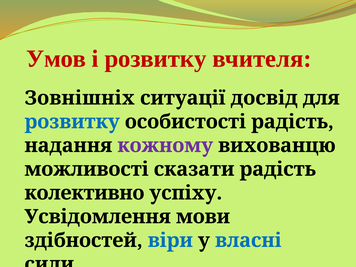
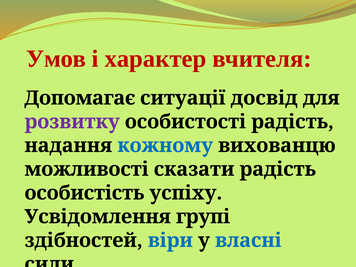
і розвитку: розвитку -> характер
Зовнішніх: Зовнішніх -> Допомагає
розвитку at (72, 122) colour: blue -> purple
кожному colour: purple -> blue
колективно: колективно -> особистість
мови: мови -> групі
